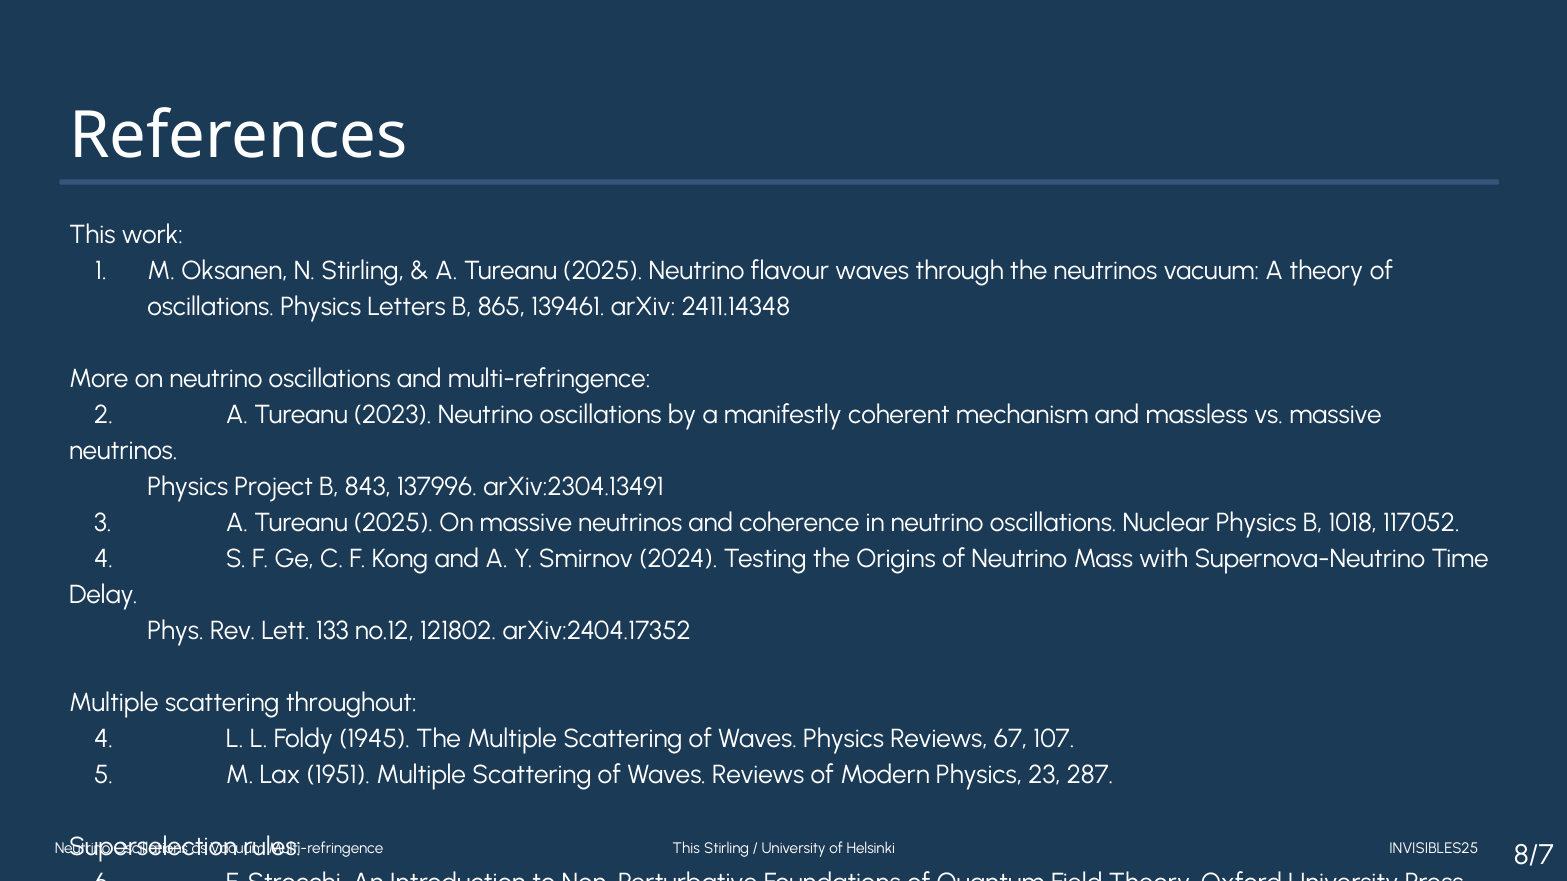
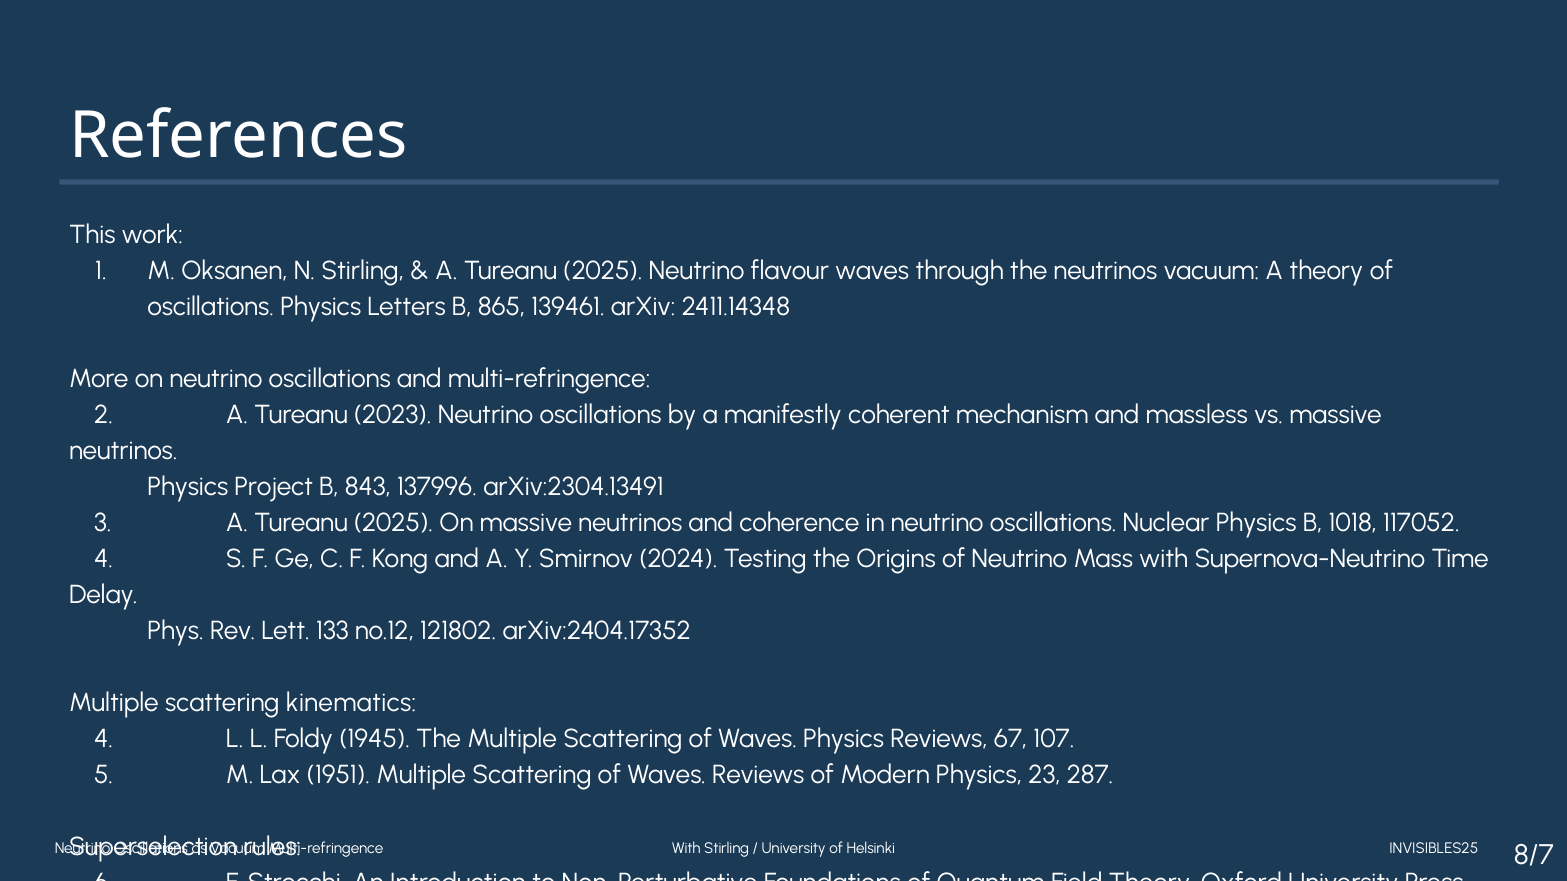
throughout: throughout -> kinematics
This at (686, 849): This -> With
